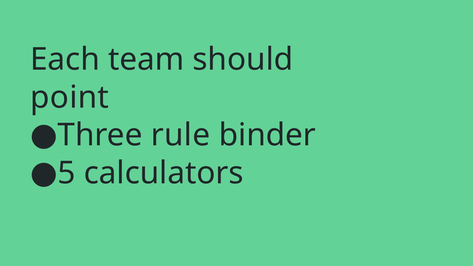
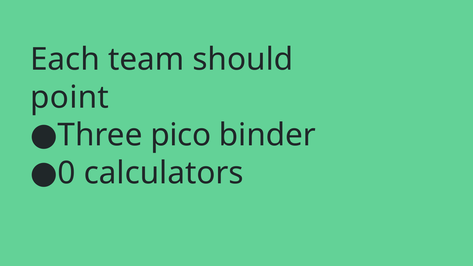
rule: rule -> pico
5: 5 -> 0
